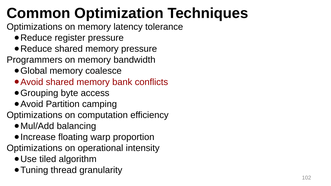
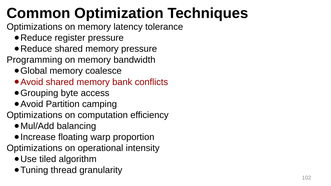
Programmers: Programmers -> Programming
